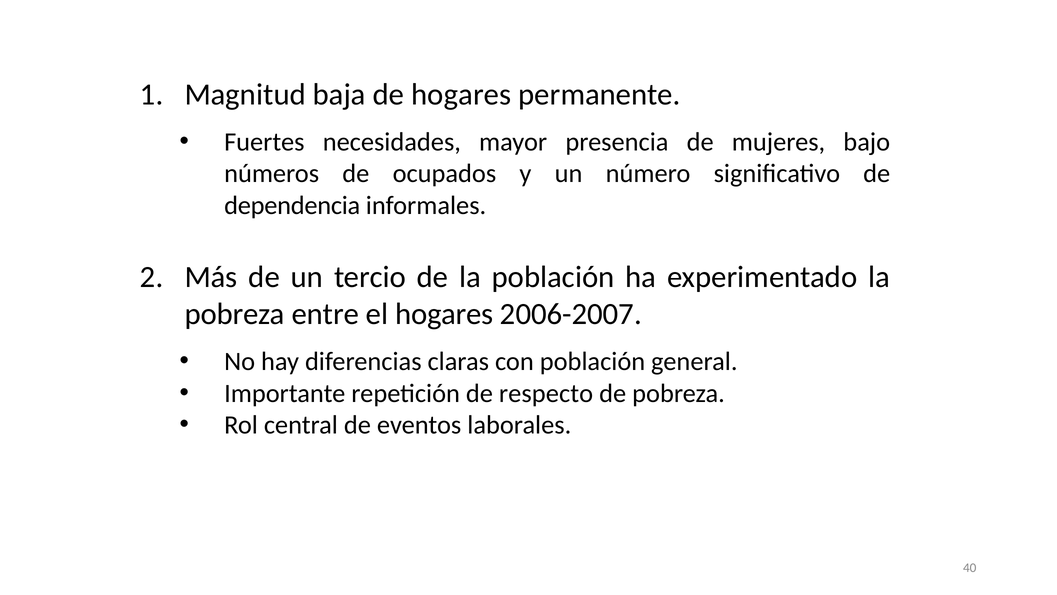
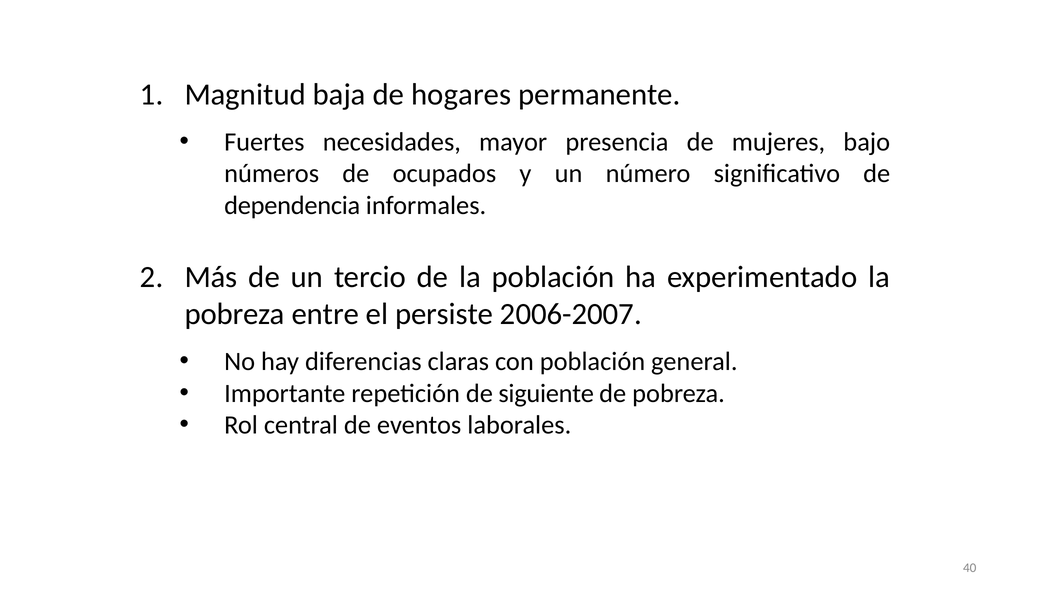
el hogares: hogares -> persiste
respecto: respecto -> siguiente
